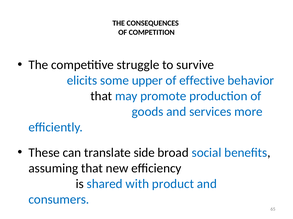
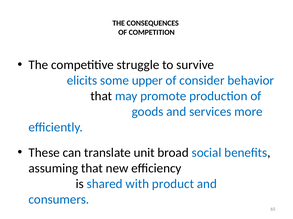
effective: effective -> consider
side: side -> unit
